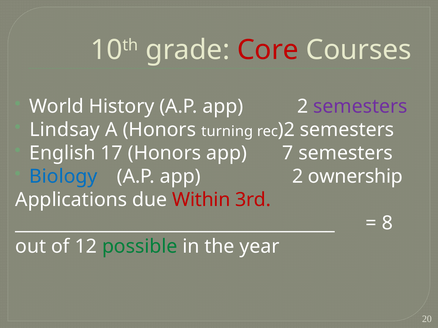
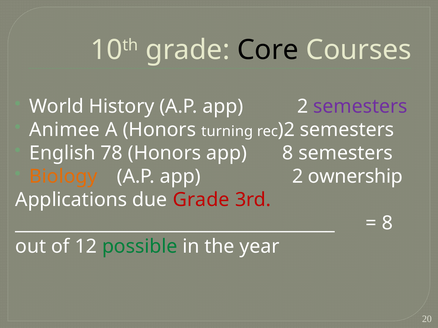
Core colour: red -> black
Lindsay: Lindsay -> Animee
17: 17 -> 78
app 7: 7 -> 8
Biology colour: blue -> orange
due Within: Within -> Grade
